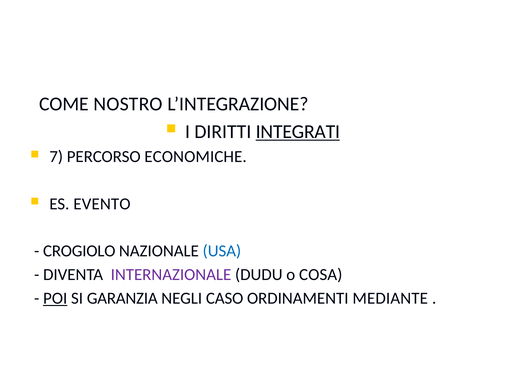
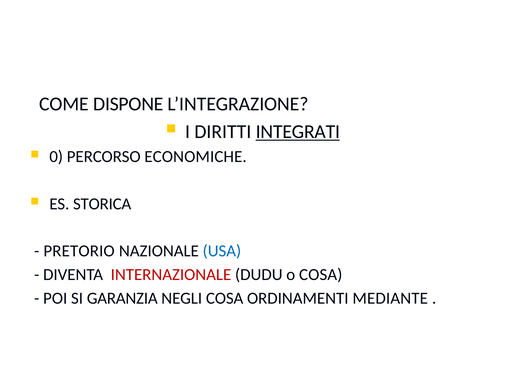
NOSTRO: NOSTRO -> DISPONE
7: 7 -> 0
EVENTO: EVENTO -> STORICA
CROGIOLO: CROGIOLO -> PRETORIO
INTERNAZIONALE colour: purple -> red
POI underline: present -> none
NEGLI CASO: CASO -> COSA
